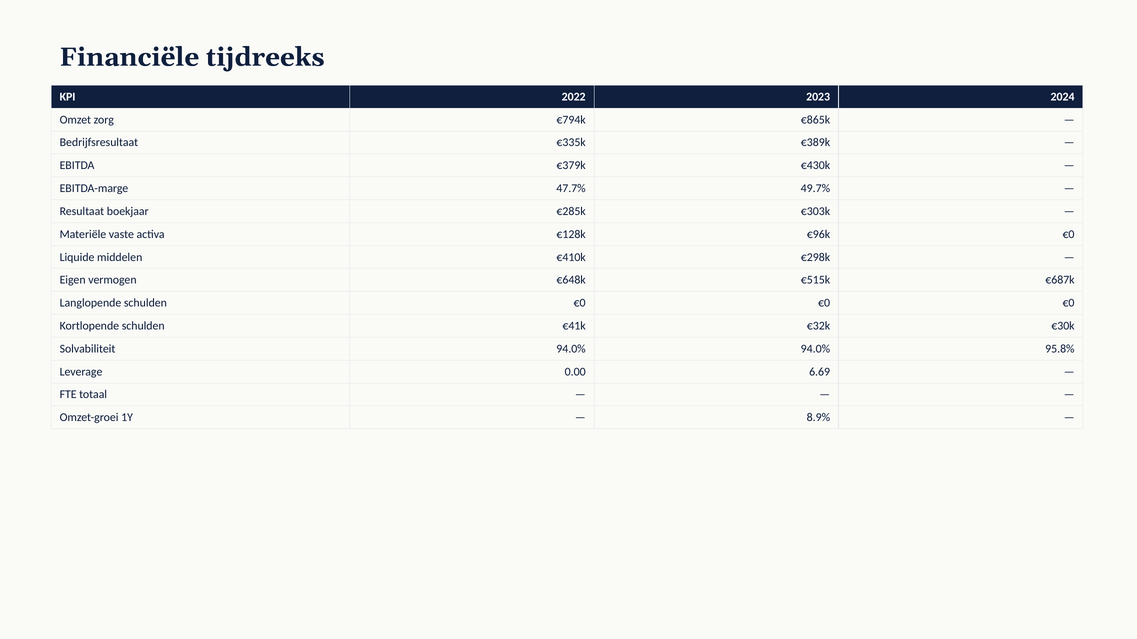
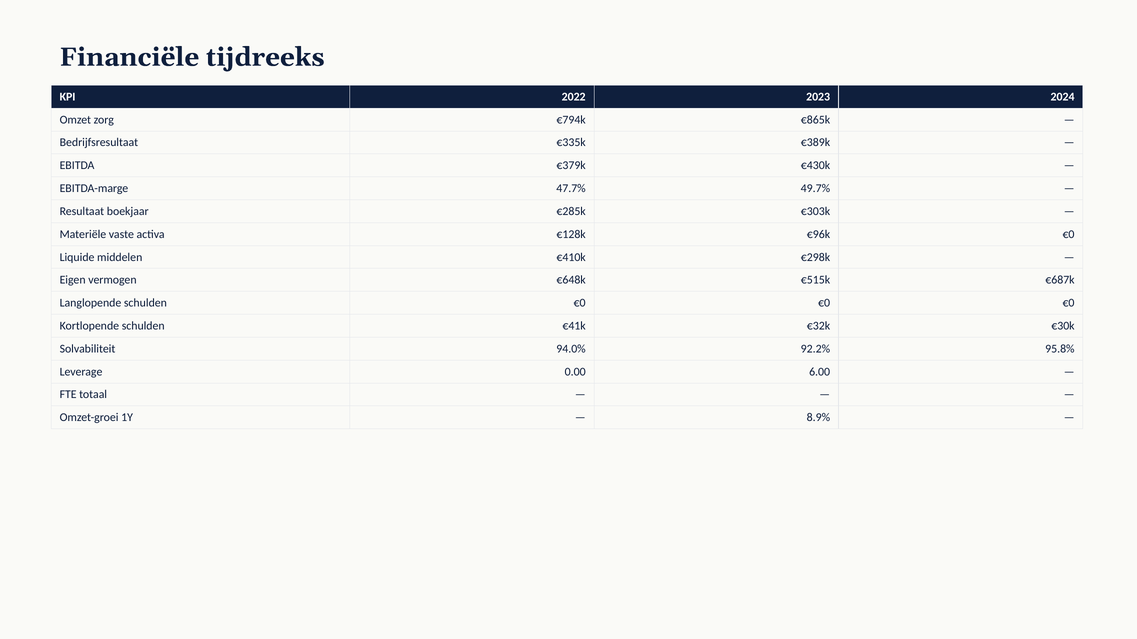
94.0% 94.0%: 94.0% -> 92.2%
6.69: 6.69 -> 6.00
